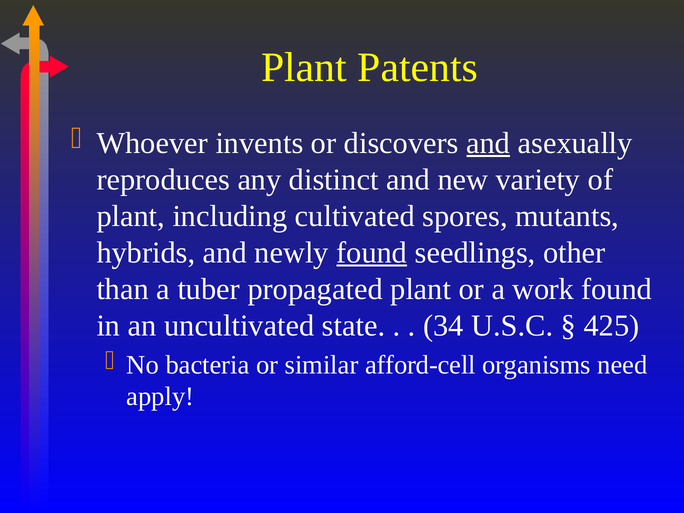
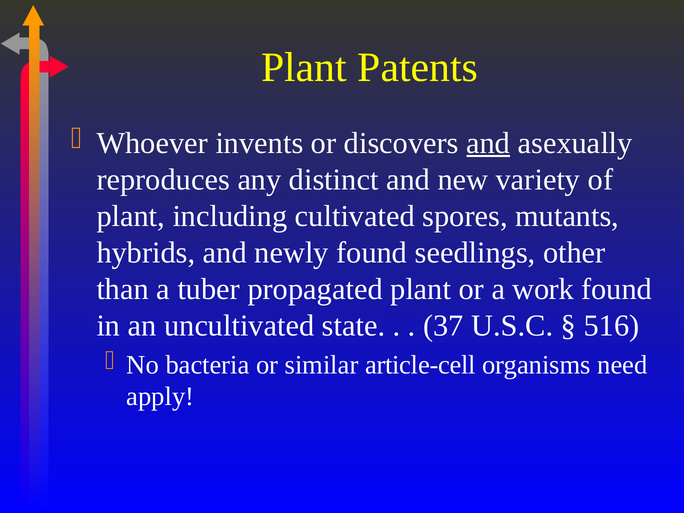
found at (372, 252) underline: present -> none
34: 34 -> 37
425: 425 -> 516
afford-cell: afford-cell -> article-cell
